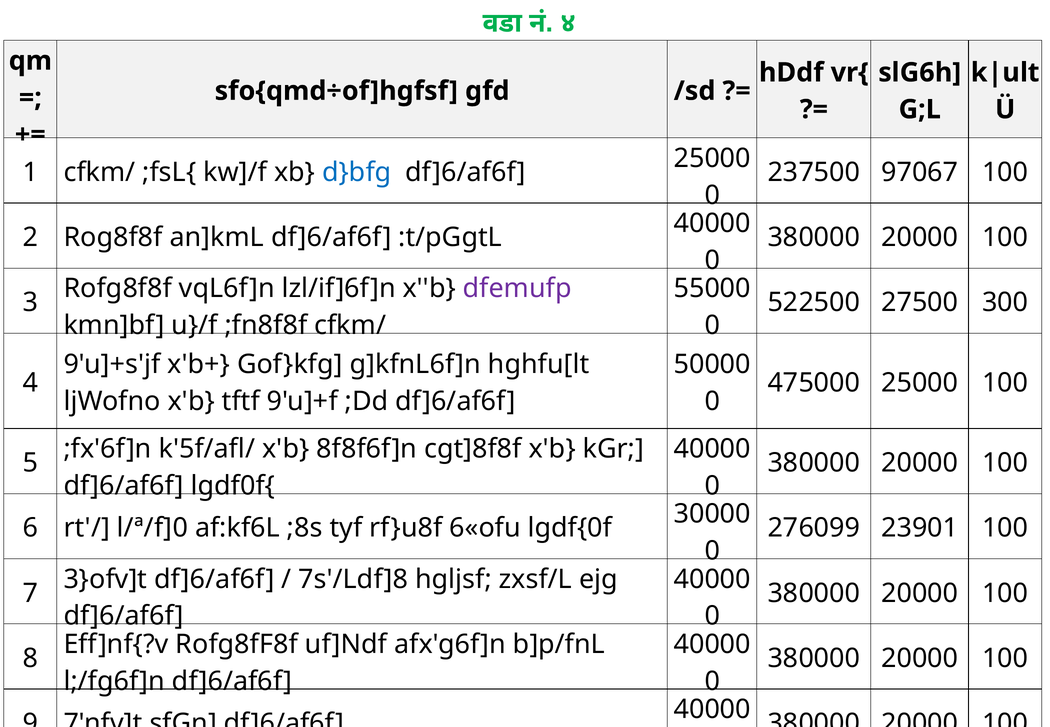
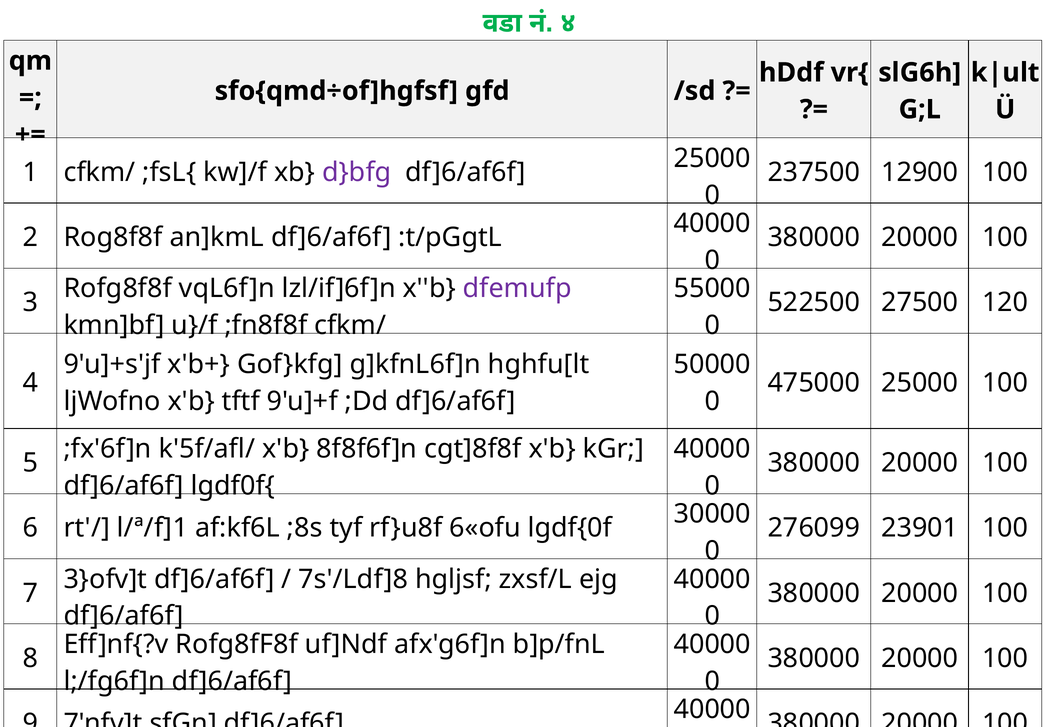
d}bfg colour: blue -> purple
97067: 97067 -> 12900
300: 300 -> 120
l/ª/f]0: l/ª/f]0 -> l/ª/f]1
